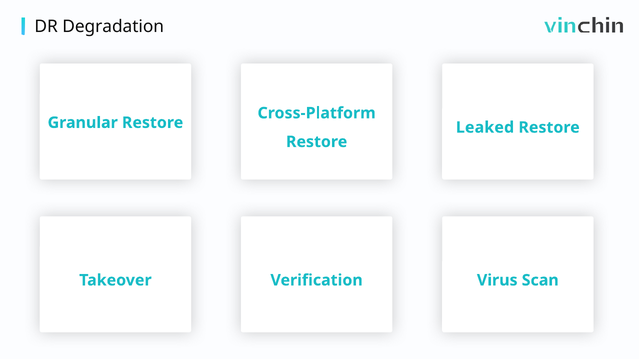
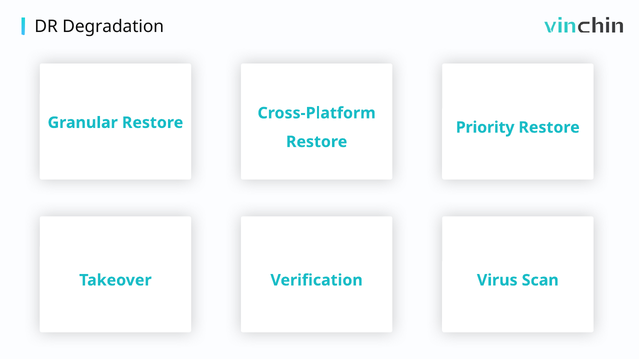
Leaked: Leaked -> Priority
